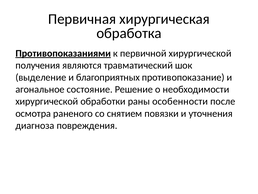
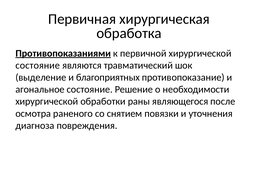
получения at (38, 65): получения -> состояние
особенности: особенности -> являющегося
